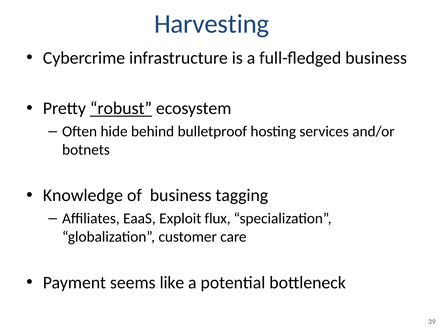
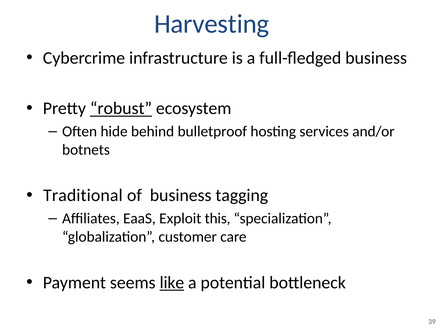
Knowledge: Knowledge -> Traditional
flux: flux -> this
like underline: none -> present
